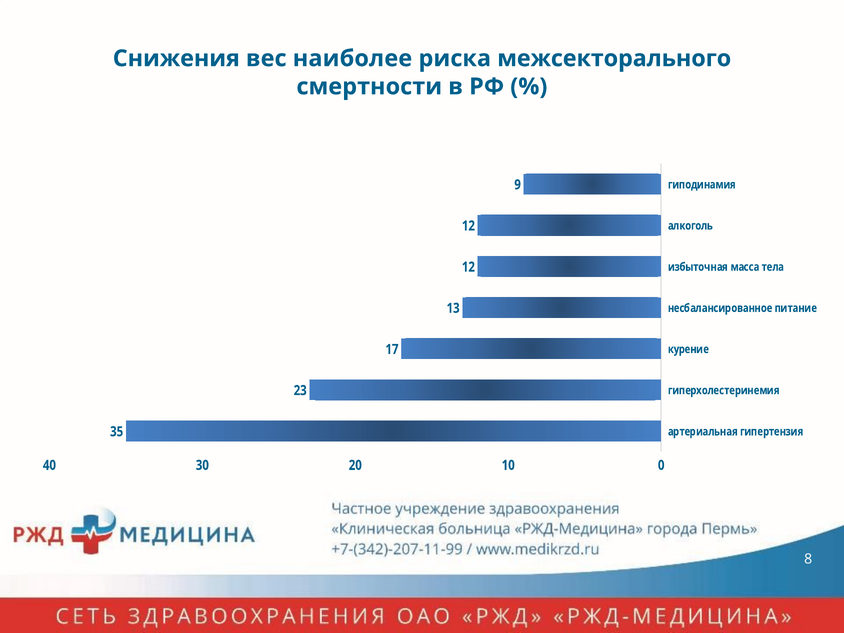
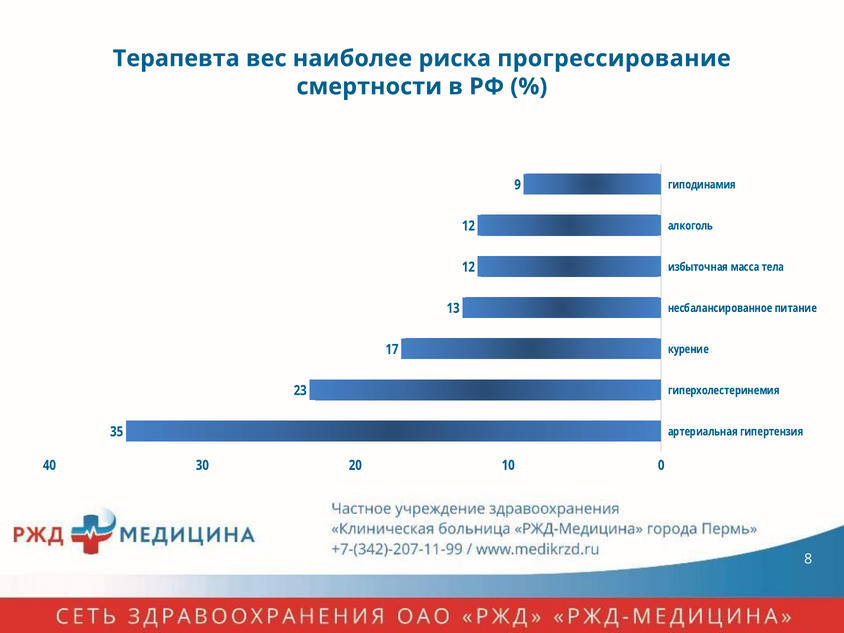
Снижения: Снижения -> Терапевта
межсекторального: межсекторального -> прогрессирование
